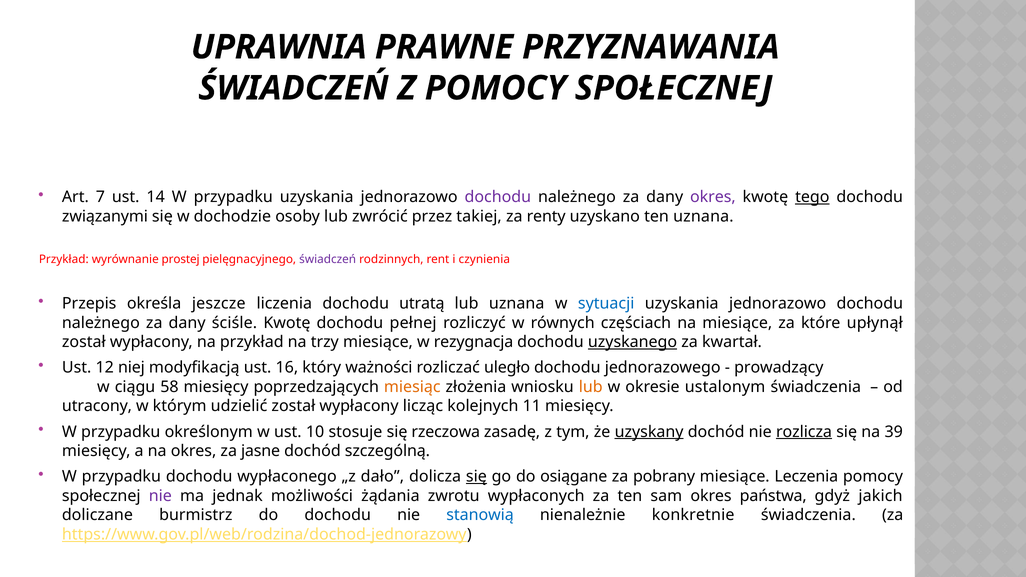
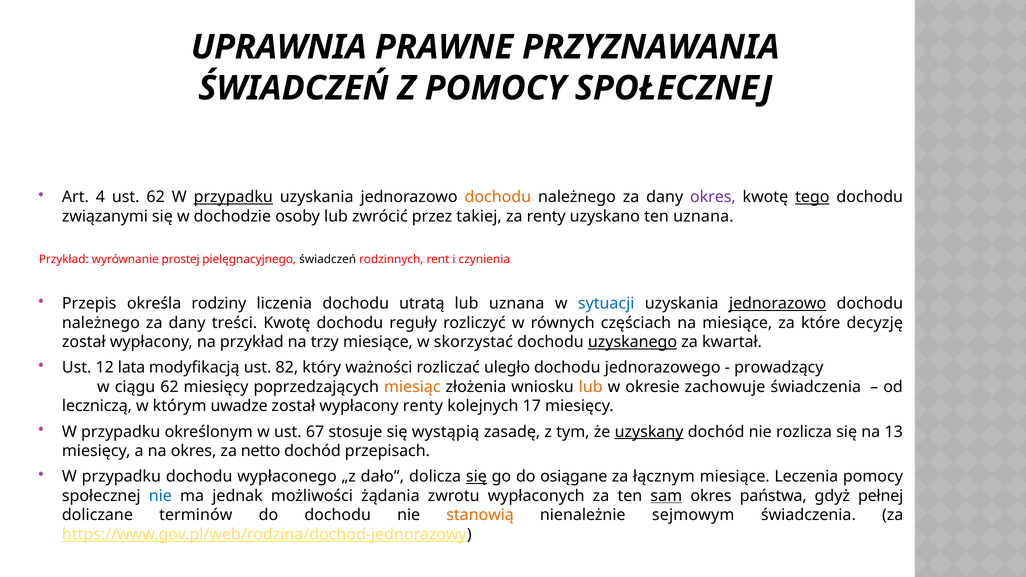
7: 7 -> 4
ust 14: 14 -> 62
przypadku at (233, 197) underline: none -> present
dochodu at (498, 197) colour: purple -> orange
świadczeń at (328, 260) colour: purple -> black
jeszcze: jeszcze -> rodziny
jednorazowo at (778, 304) underline: none -> present
ściśle: ściśle -> treści
pełnej: pełnej -> reguły
upłynął: upłynął -> decyzję
rezygnacja: rezygnacja -> skorzystać
niej: niej -> lata
16: 16 -> 82
ciągu 58: 58 -> 62
ustalonym: ustalonym -> zachowuje
utracony: utracony -> leczniczą
udzielić: udzielić -> uwadze
wypłacony licząc: licząc -> renty
11: 11 -> 17
10: 10 -> 67
rzeczowa: rzeczowa -> wystąpią
rozlicza underline: present -> none
39: 39 -> 13
jasne: jasne -> netto
szczególną: szczególną -> przepisach
pobrany: pobrany -> łącznym
nie at (160, 496) colour: purple -> blue
sam underline: none -> present
jakich: jakich -> pełnej
burmistrz: burmistrz -> terminów
stanowią colour: blue -> orange
konkretnie: konkretnie -> sejmowym
